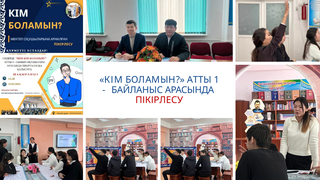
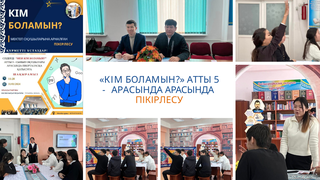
1: 1 -> 5
БАЙЛАНЫС at (137, 90): БАЙЛАНЫС -> АРАСЫНДА
ПІКІРЛЕСУ colour: red -> orange
